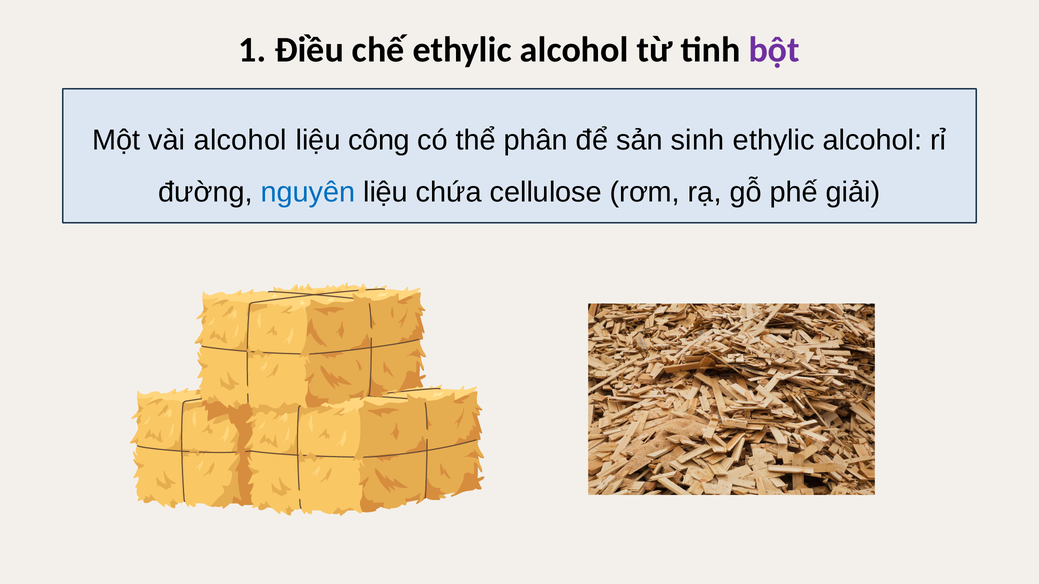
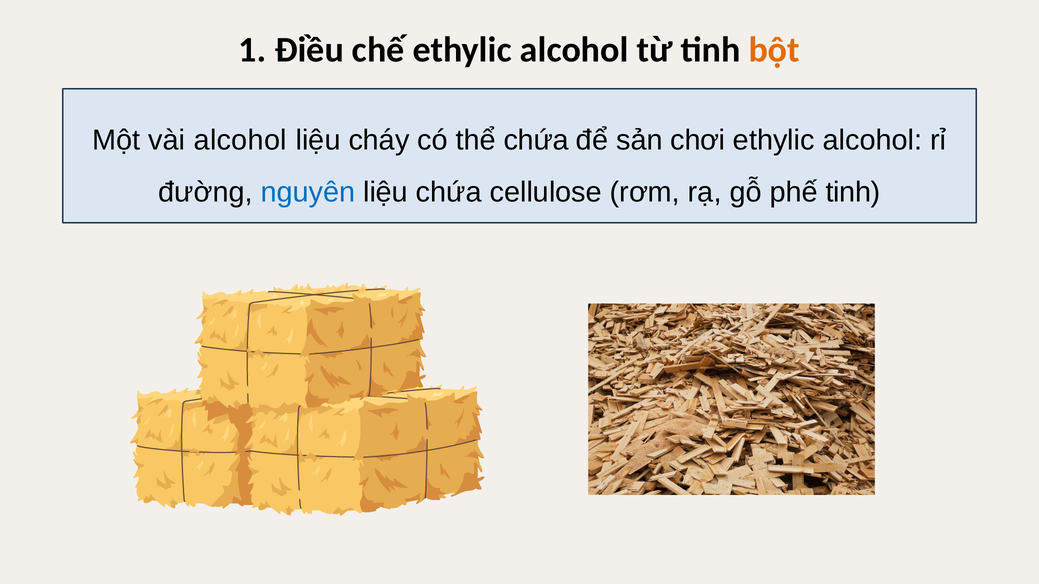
bột colour: purple -> orange
công: công -> cháy
thể phân: phân -> chứa
sinh: sinh -> chơi
phế giải: giải -> tinh
